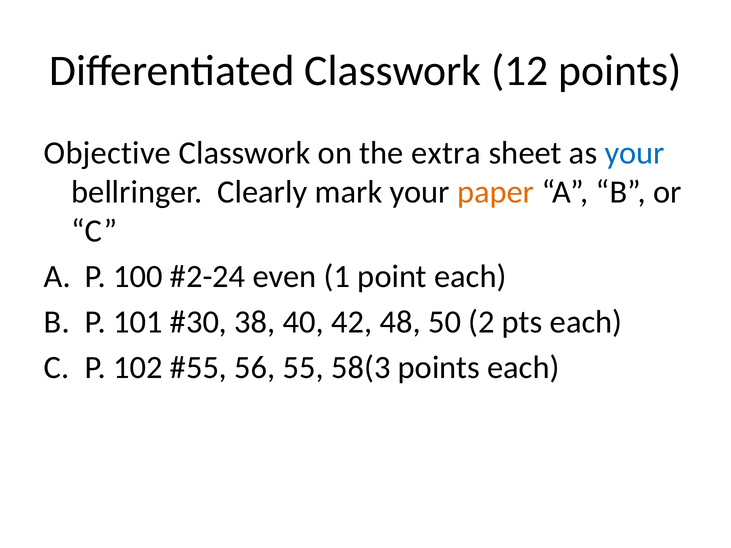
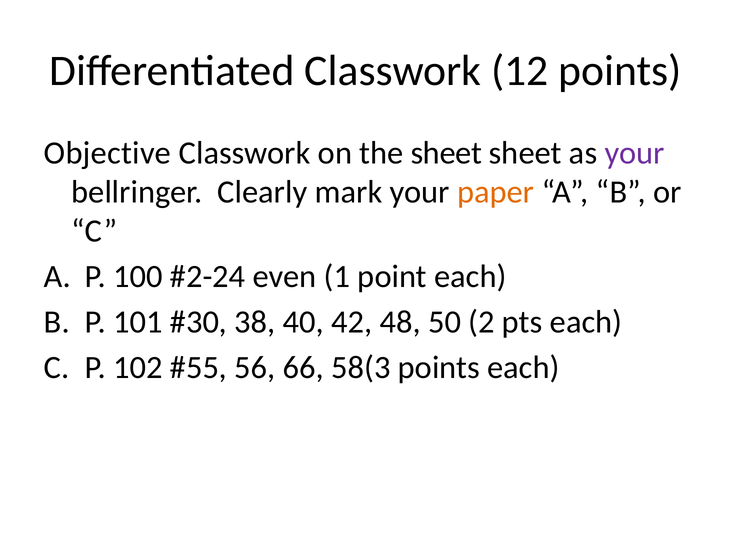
the extra: extra -> sheet
your at (635, 153) colour: blue -> purple
55: 55 -> 66
